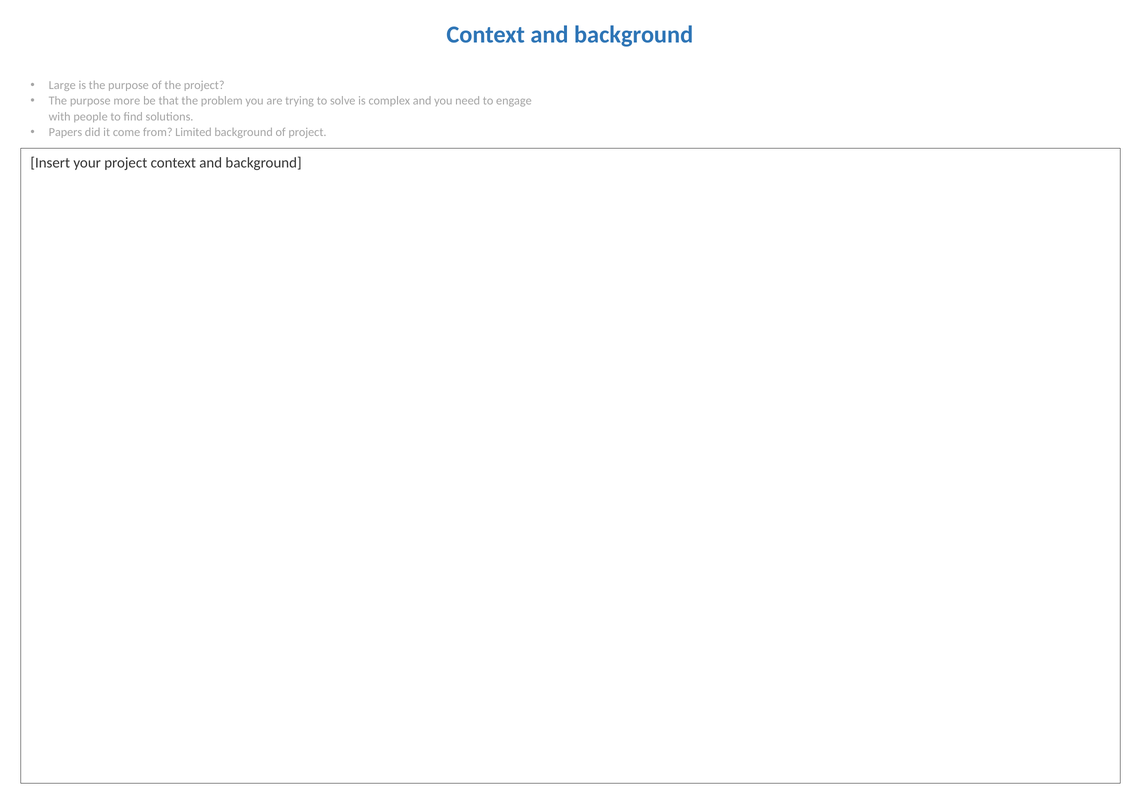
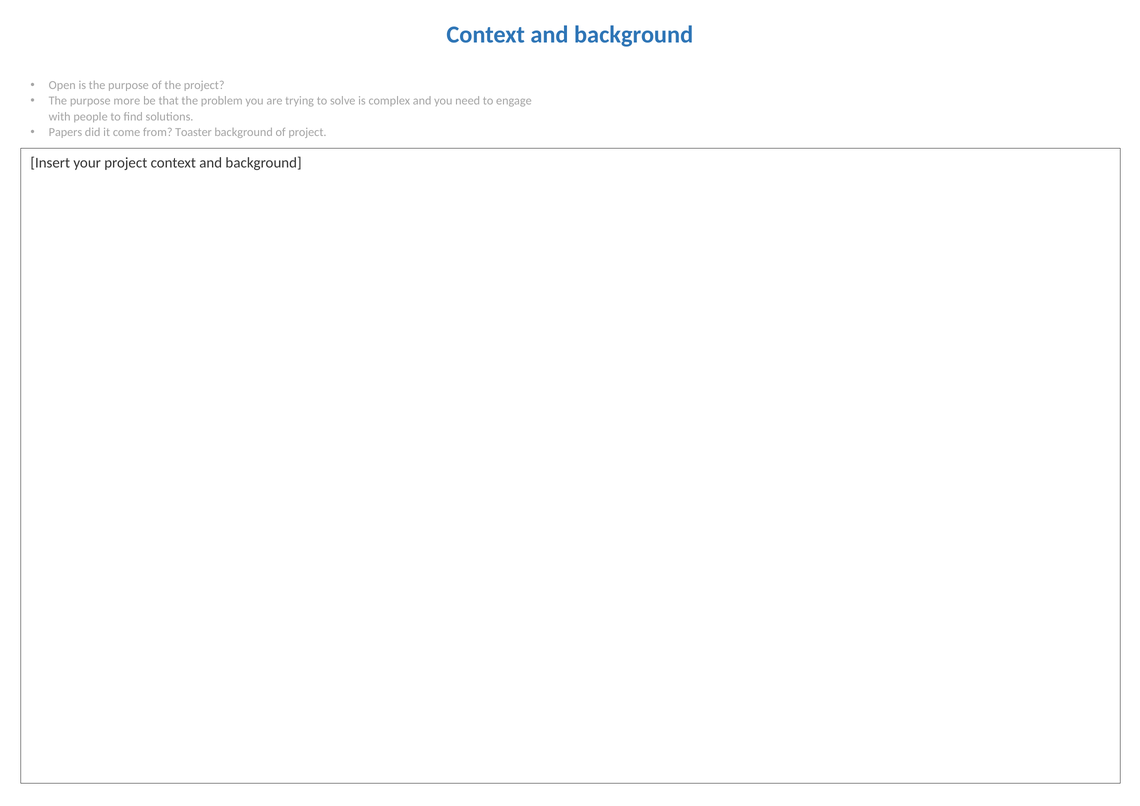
Large: Large -> Open
Limited: Limited -> Toaster
